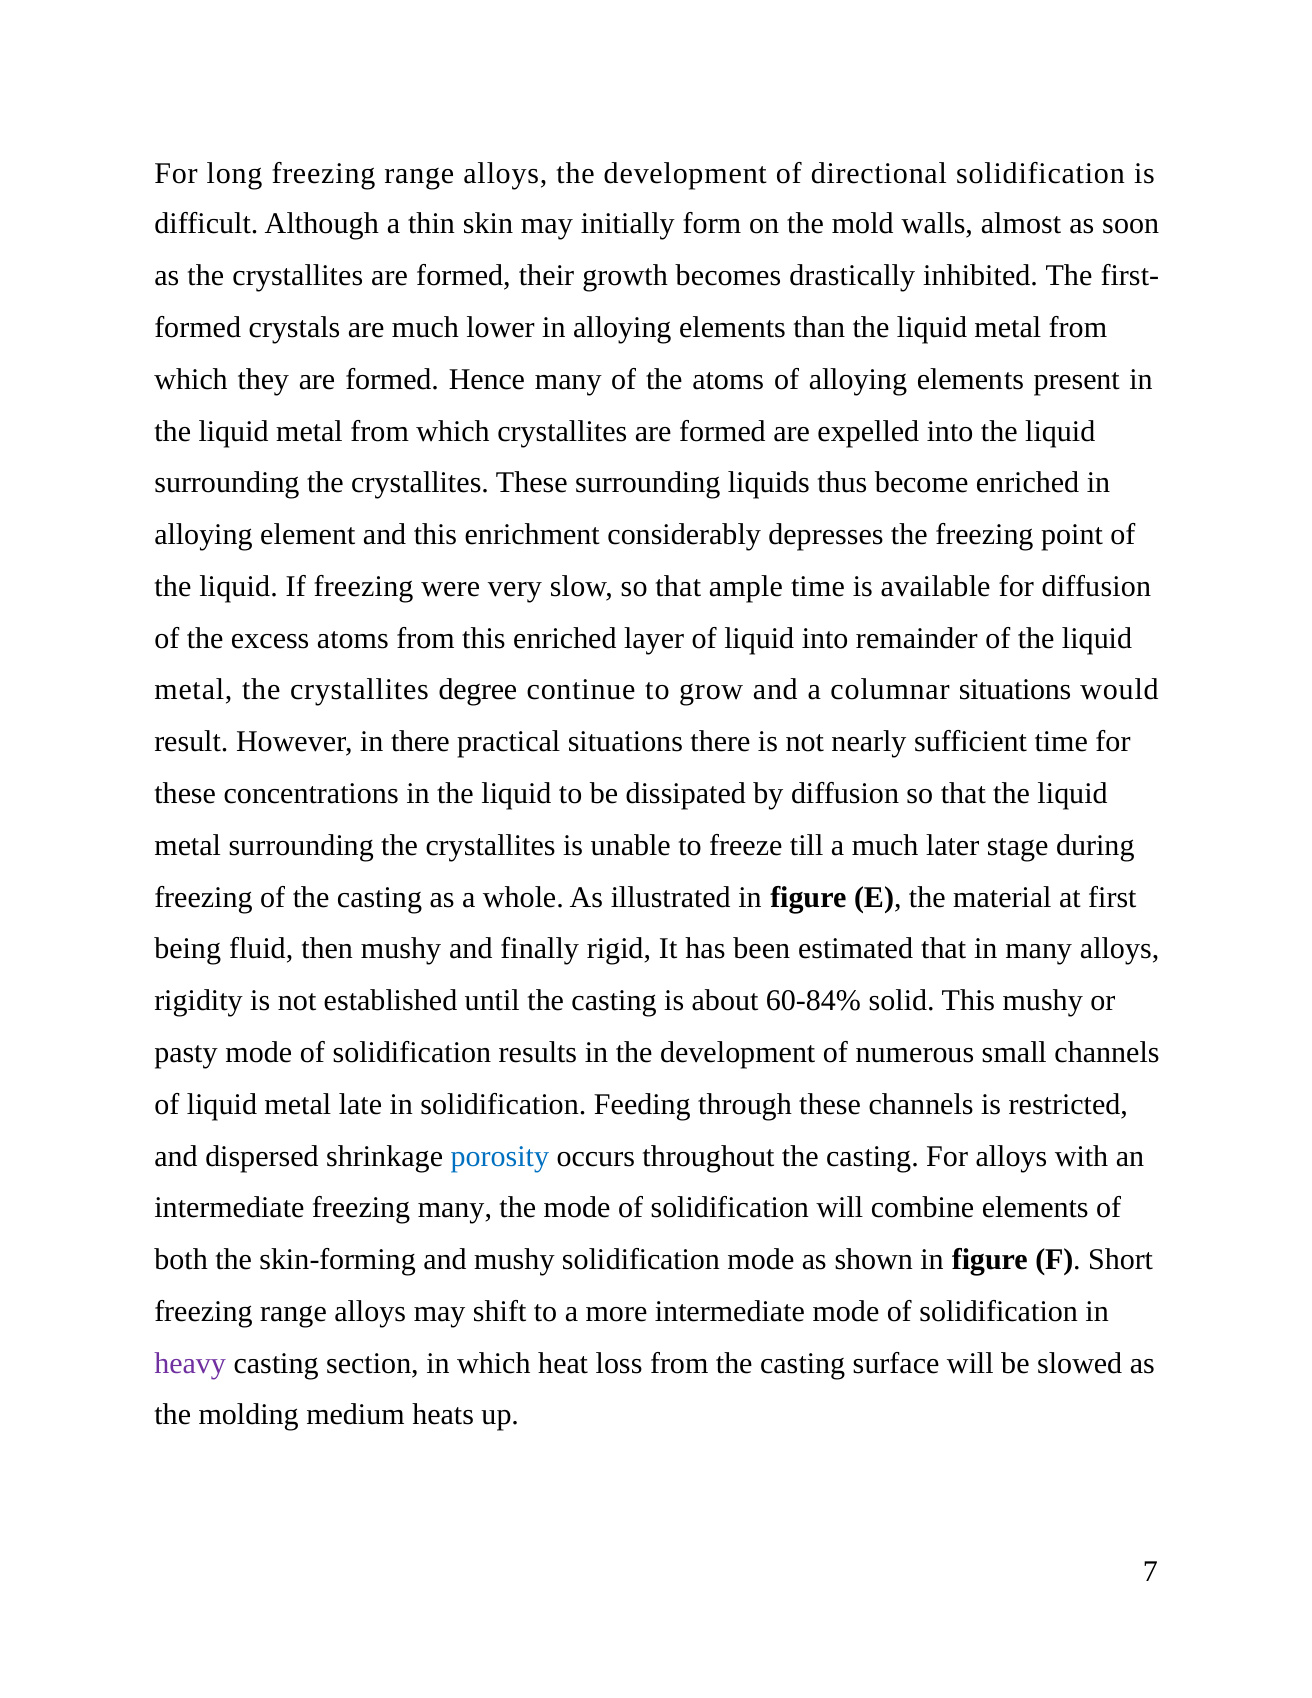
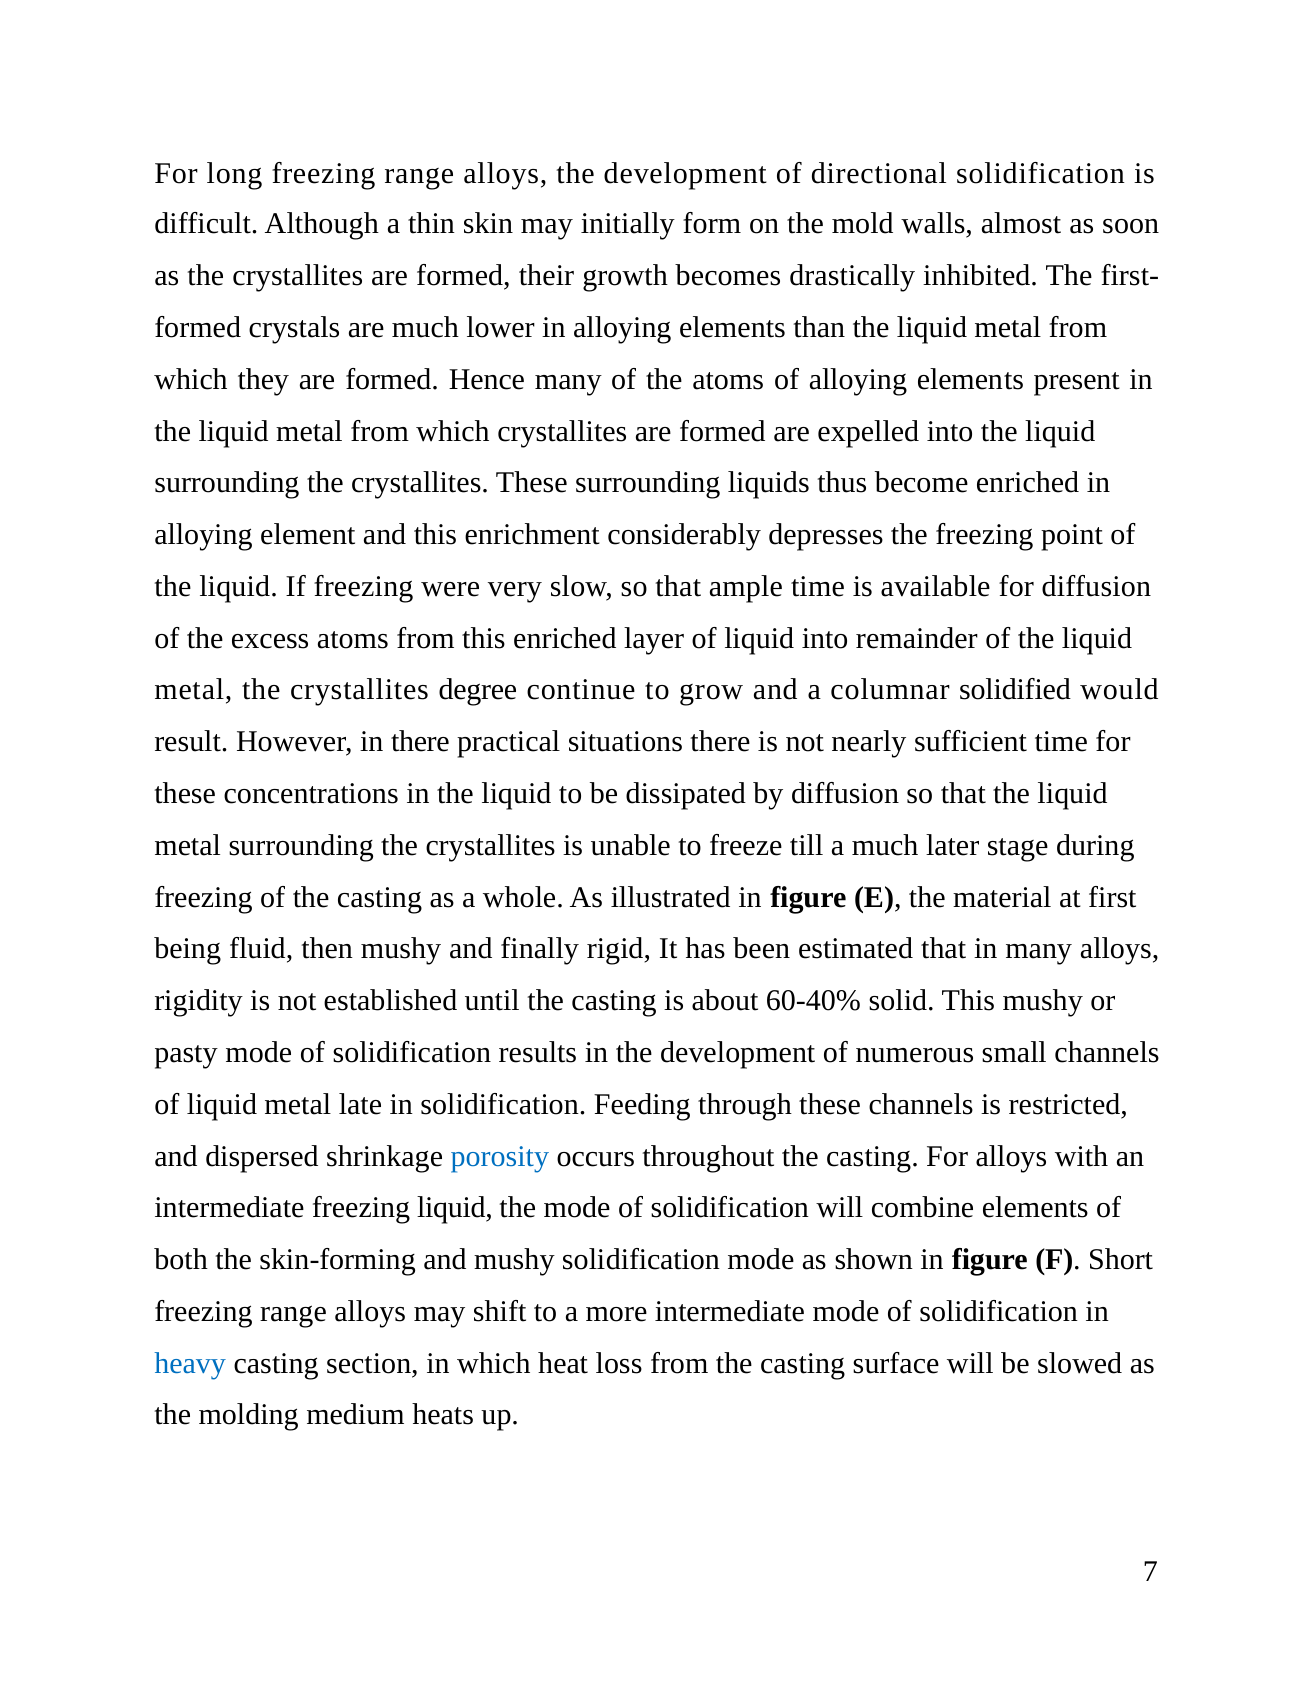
columnar situations: situations -> solidified
60-84%: 60-84% -> 60-40%
freezing many: many -> liquid
heavy colour: purple -> blue
